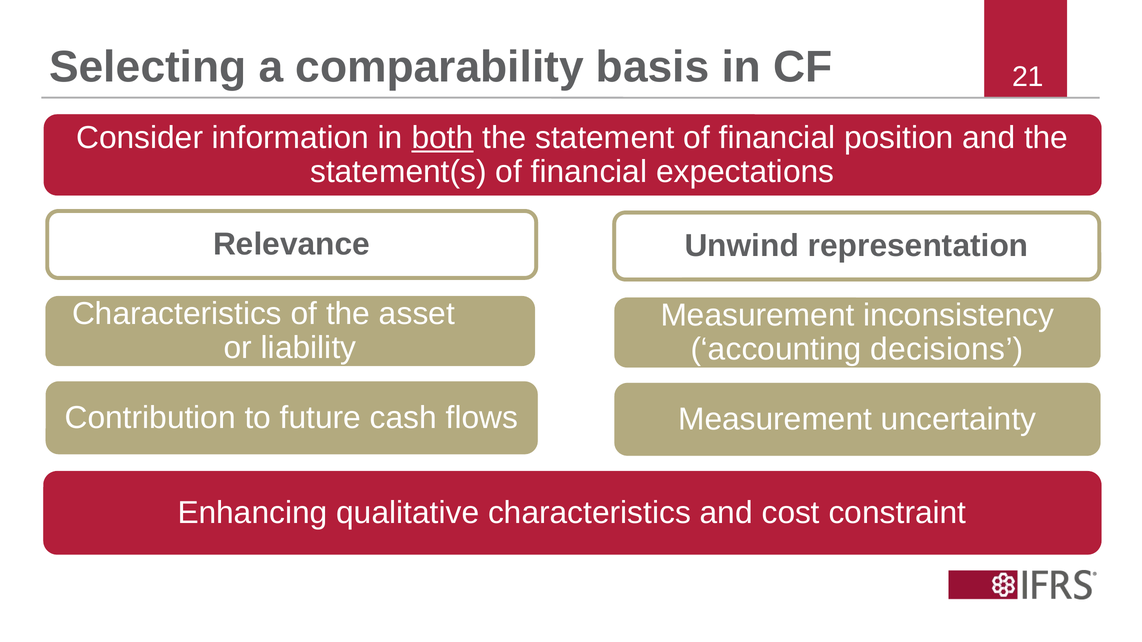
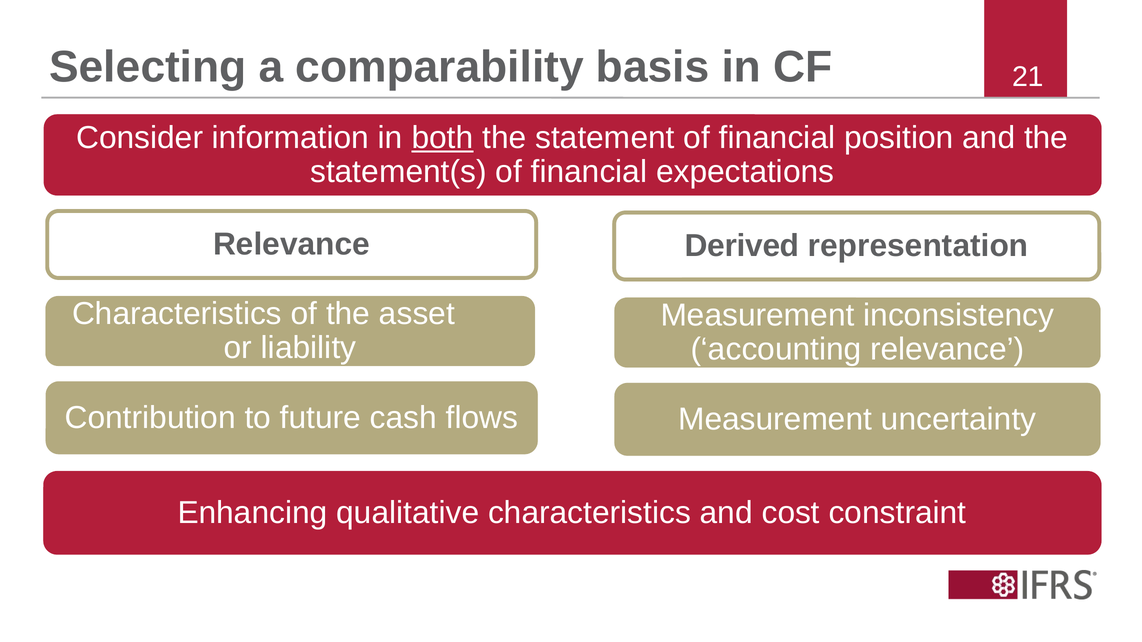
Unwind: Unwind -> Derived
accounting decisions: decisions -> relevance
